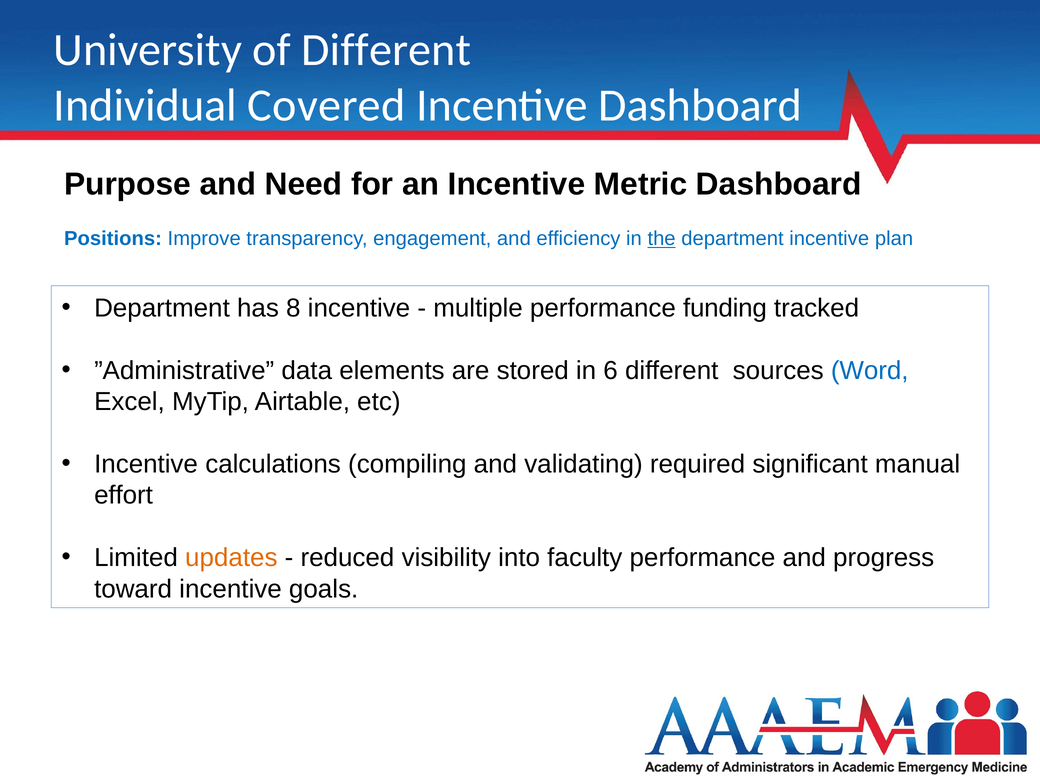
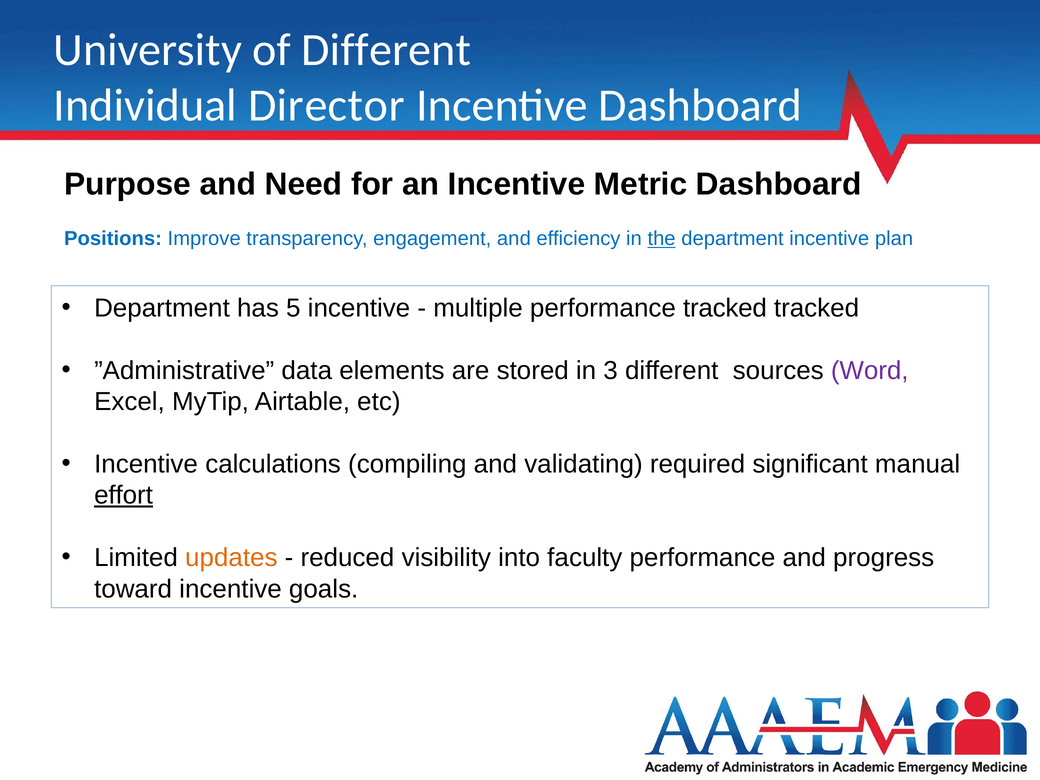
Covered: Covered -> Director
8: 8 -> 5
performance funding: funding -> tracked
6: 6 -> 3
Word colour: blue -> purple
effort underline: none -> present
